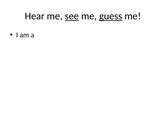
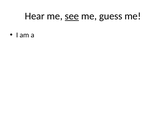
guess underline: present -> none
